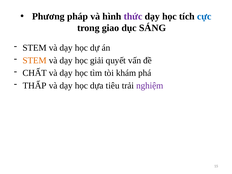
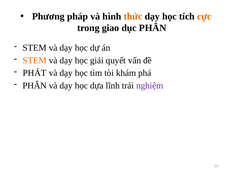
thức colour: purple -> orange
cực colour: blue -> orange
dục SÁNG: SÁNG -> PHÂN
CHẤT: CHẤT -> PHÁT
THẤP at (35, 86): THẤP -> PHÂN
tiêu: tiêu -> lĩnh
